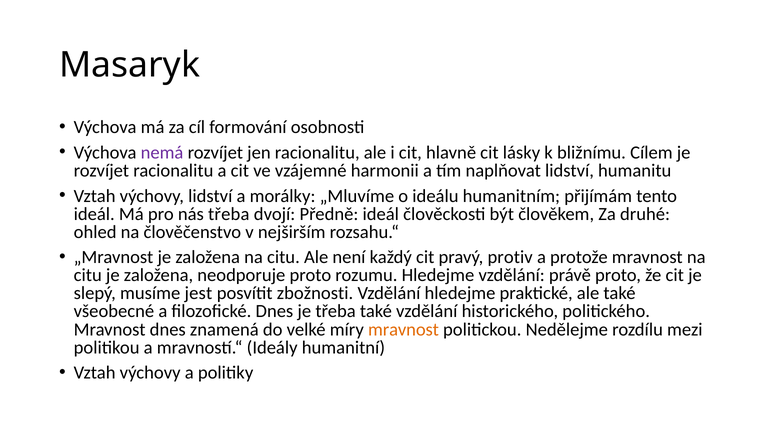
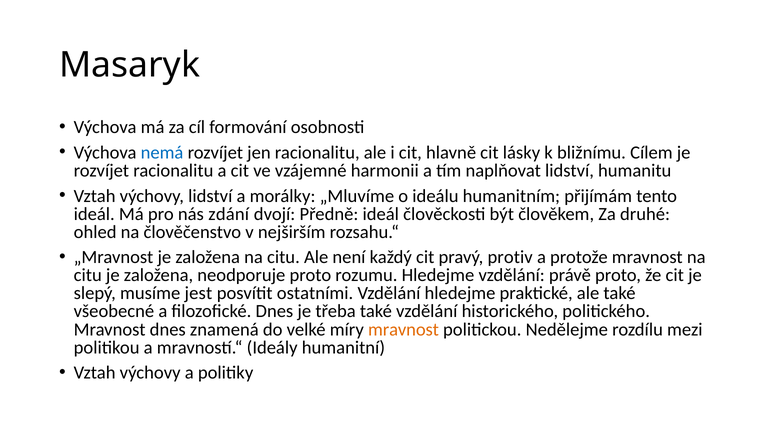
nemá colour: purple -> blue
nás třeba: třeba -> zdání
zbožnosti: zbožnosti -> ostatními
